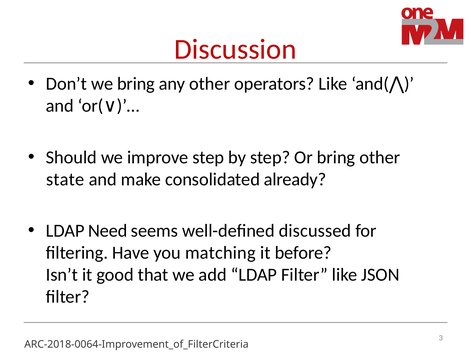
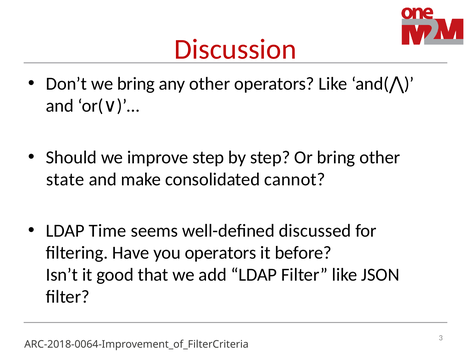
already: already -> cannot
Need: Need -> Time
you matching: matching -> operators
